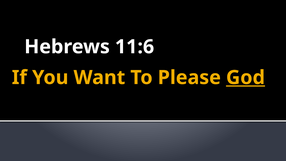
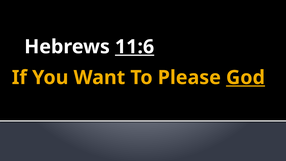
11:6 underline: none -> present
